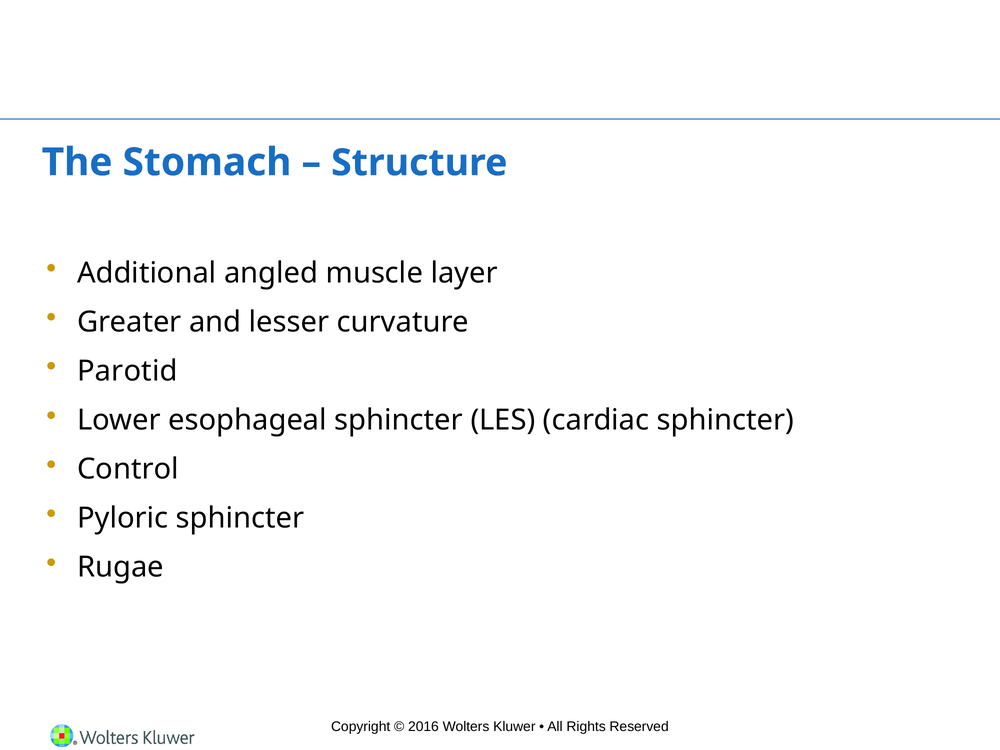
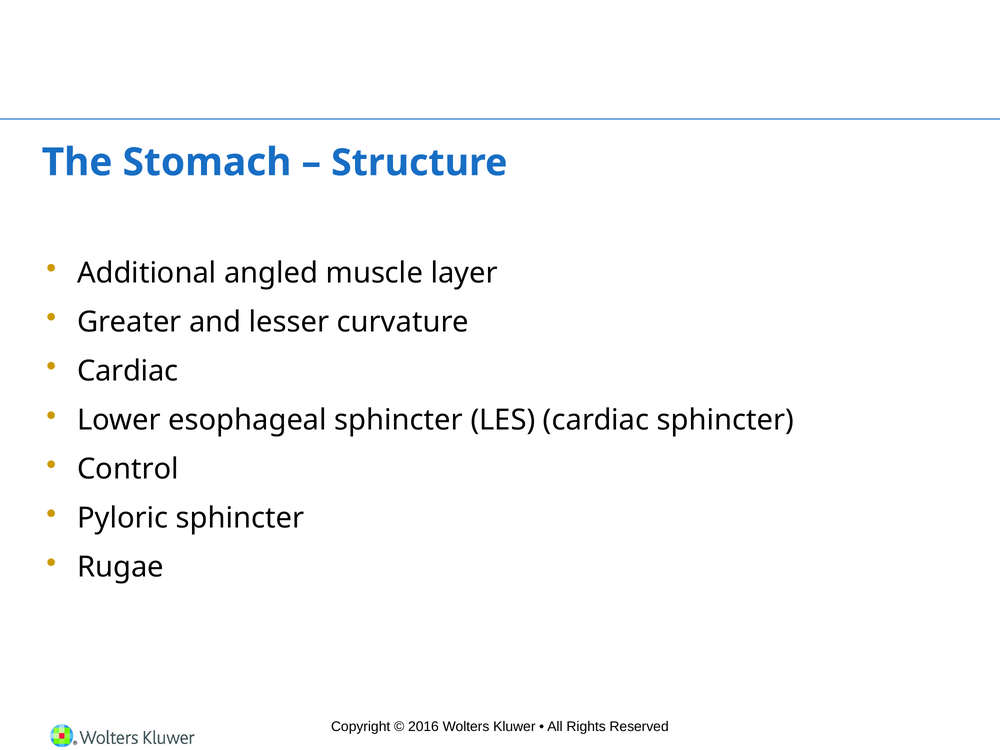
Parotid at (127, 371): Parotid -> Cardiac
